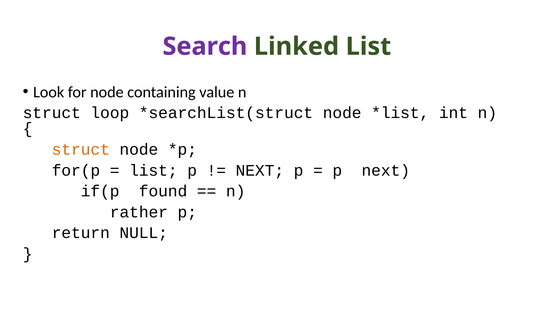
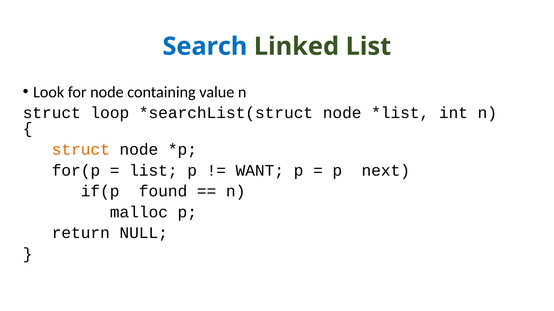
Search colour: purple -> blue
NEXT at (260, 171): NEXT -> WANT
rather: rather -> malloc
